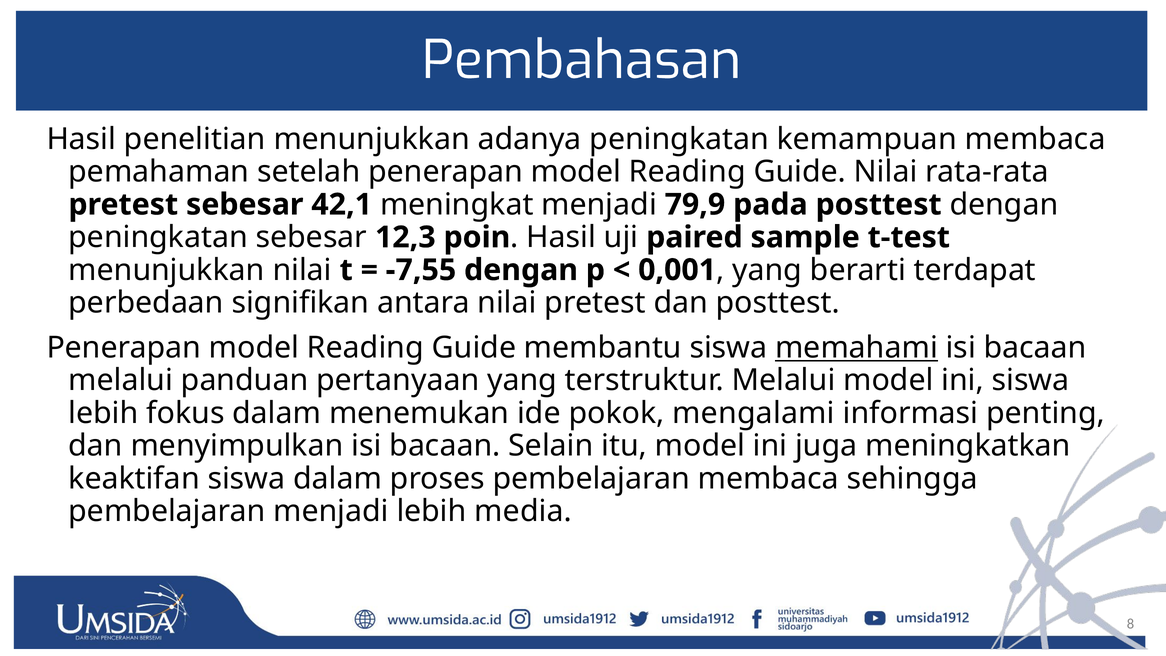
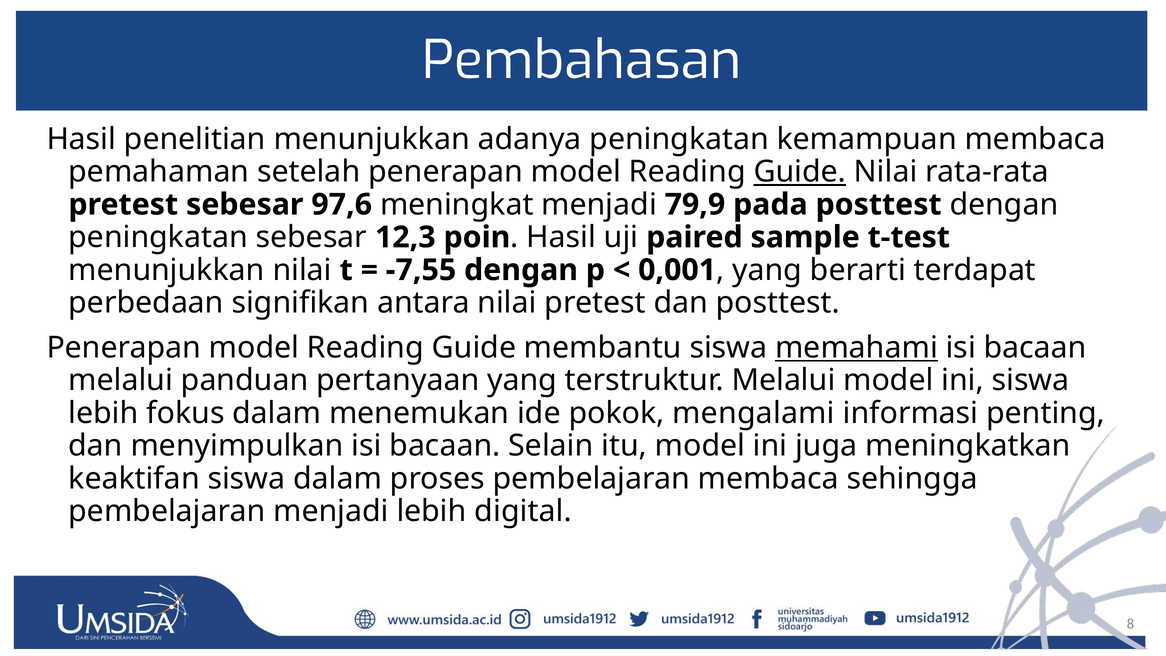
Guide at (800, 172) underline: none -> present
42,1: 42,1 -> 97,6
media: media -> digital
